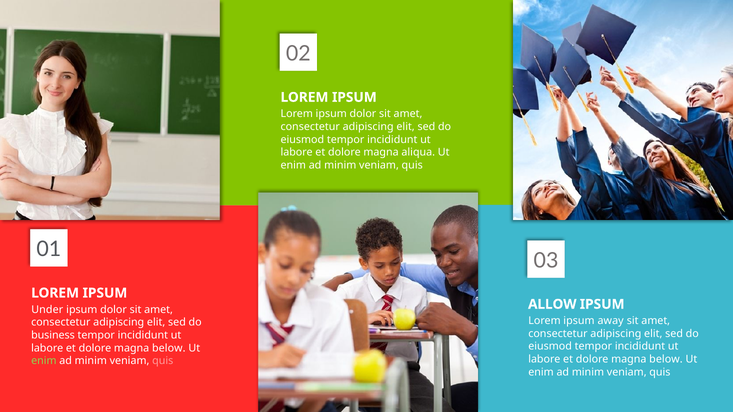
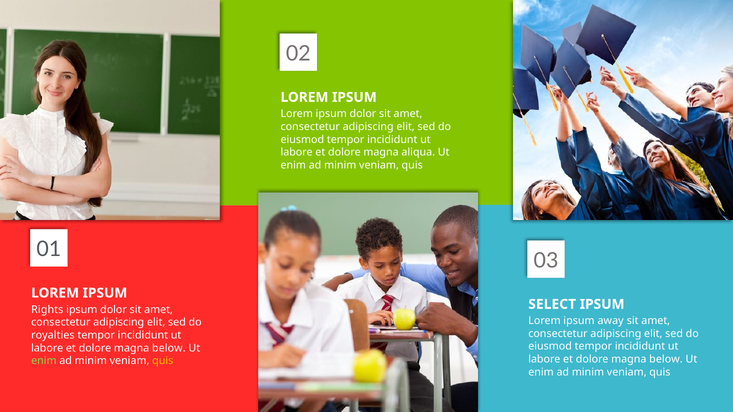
ALLOW: ALLOW -> SELECT
Under: Under -> Rights
business: business -> royalties
quis at (163, 361) colour: pink -> yellow
